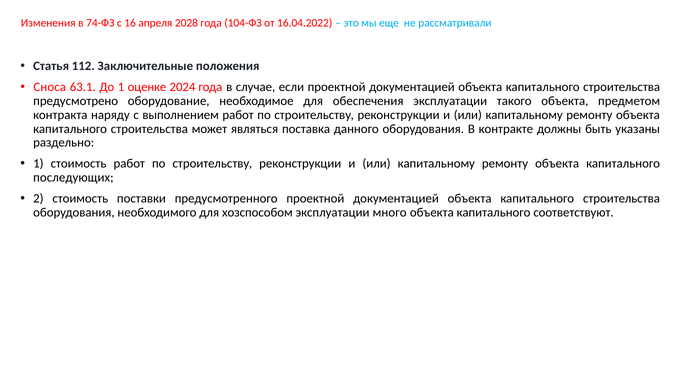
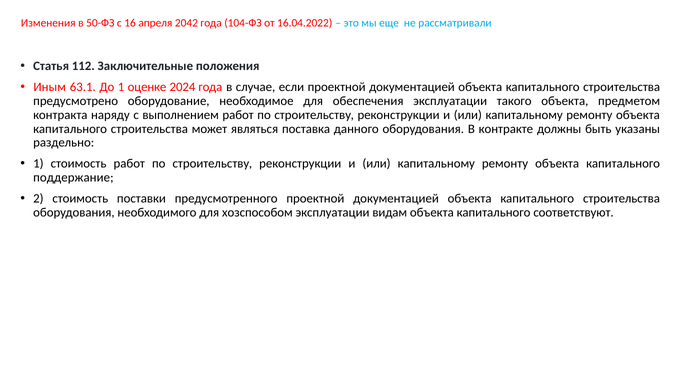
74-ФЗ: 74-ФЗ -> 50-ФЗ
2028: 2028 -> 2042
Сноса: Сноса -> Иным
последующих: последующих -> поддержание
много: много -> видам
